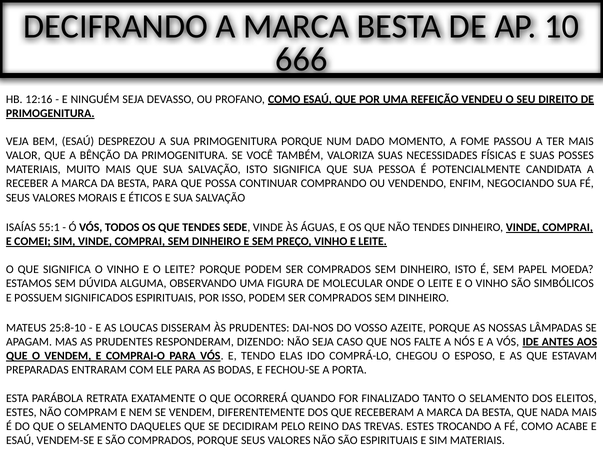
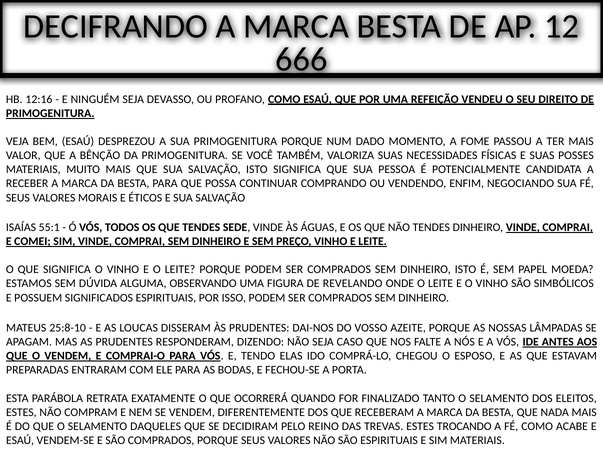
10: 10 -> 12
MOLECULAR: MOLECULAR -> REVELANDO
